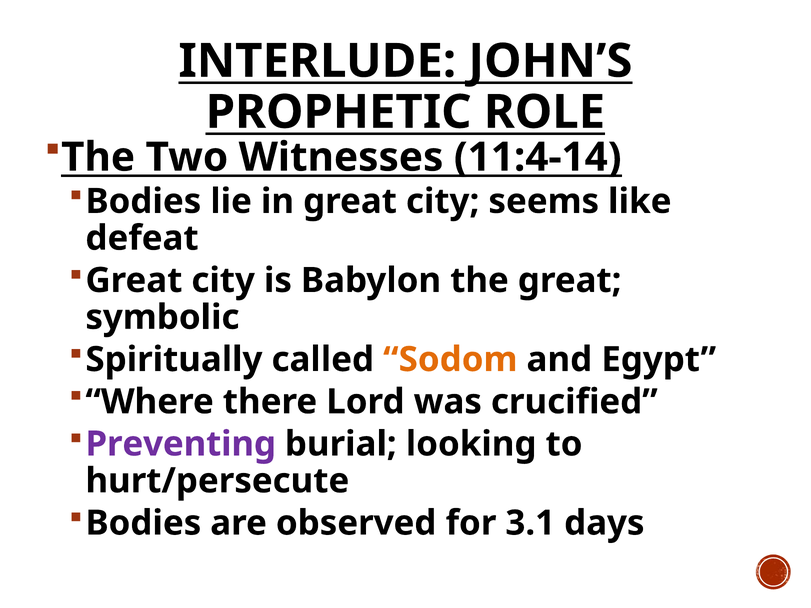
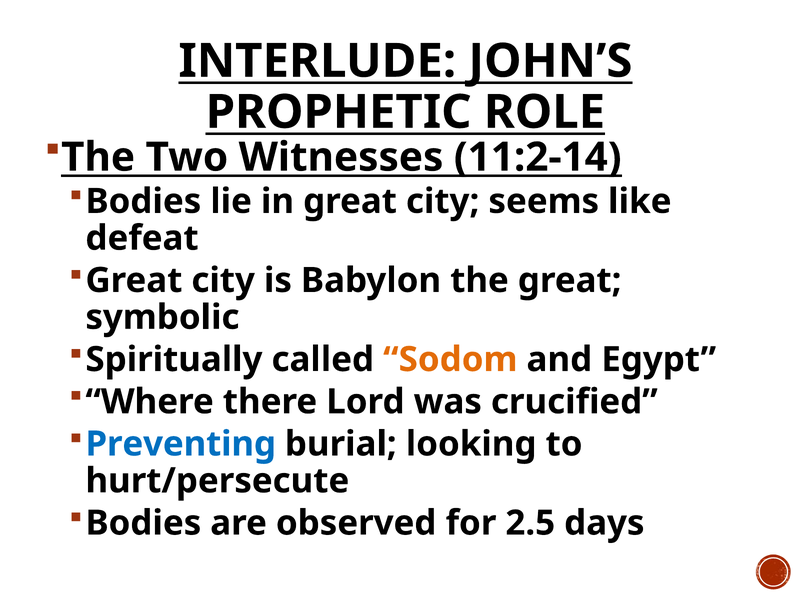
11:4-14: 11:4-14 -> 11:2-14
Preventing colour: purple -> blue
3.1: 3.1 -> 2.5
